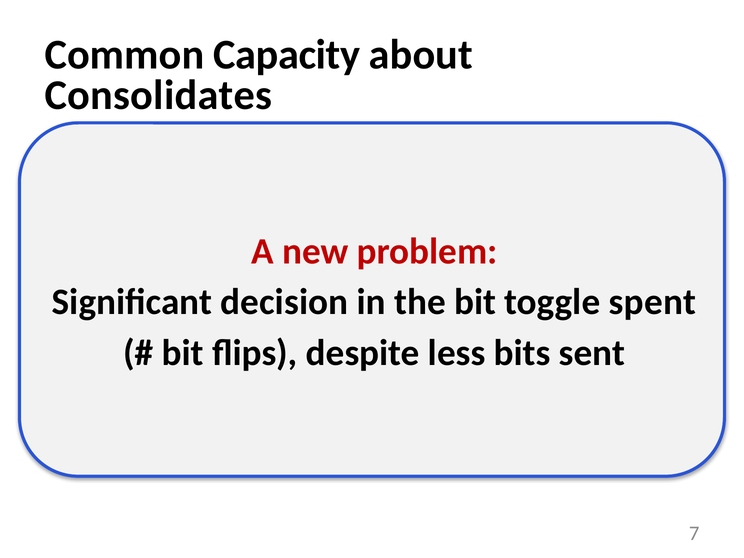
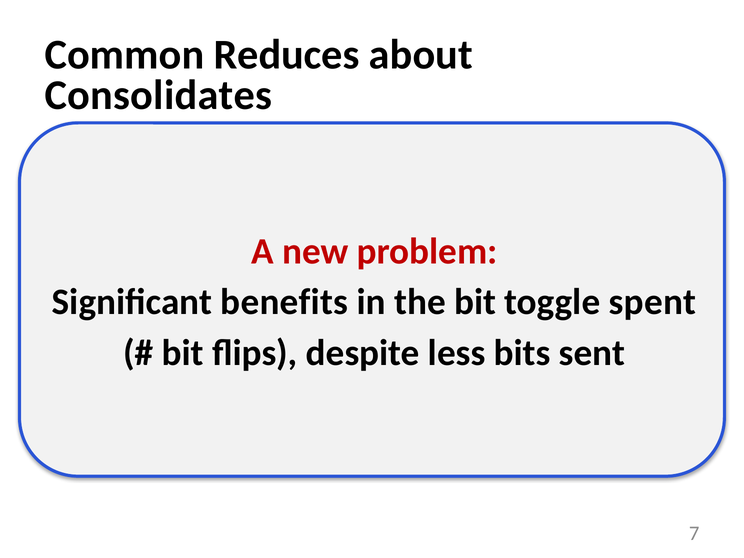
Common Capacity: Capacity -> Reduces
decision: decision -> benefits
